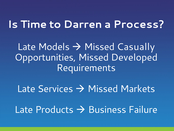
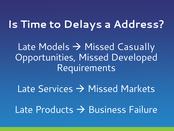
Darren: Darren -> Delays
Process: Process -> Address
